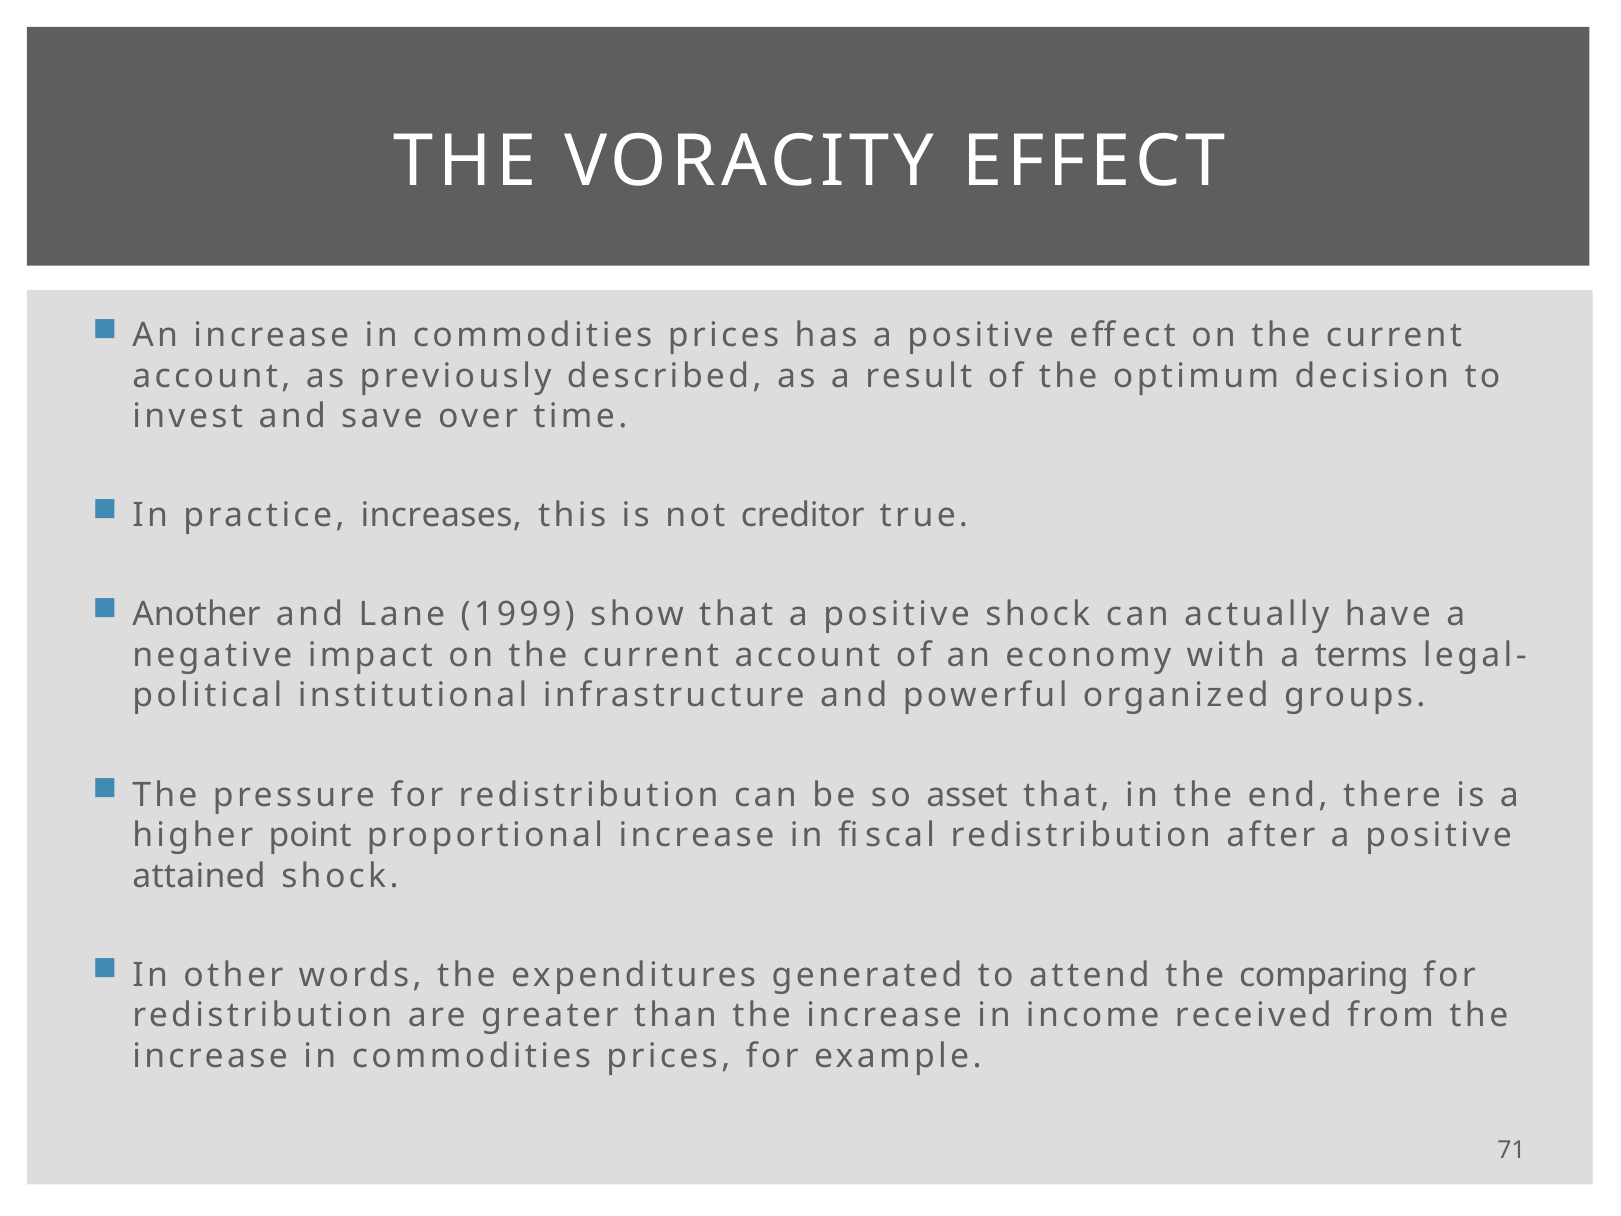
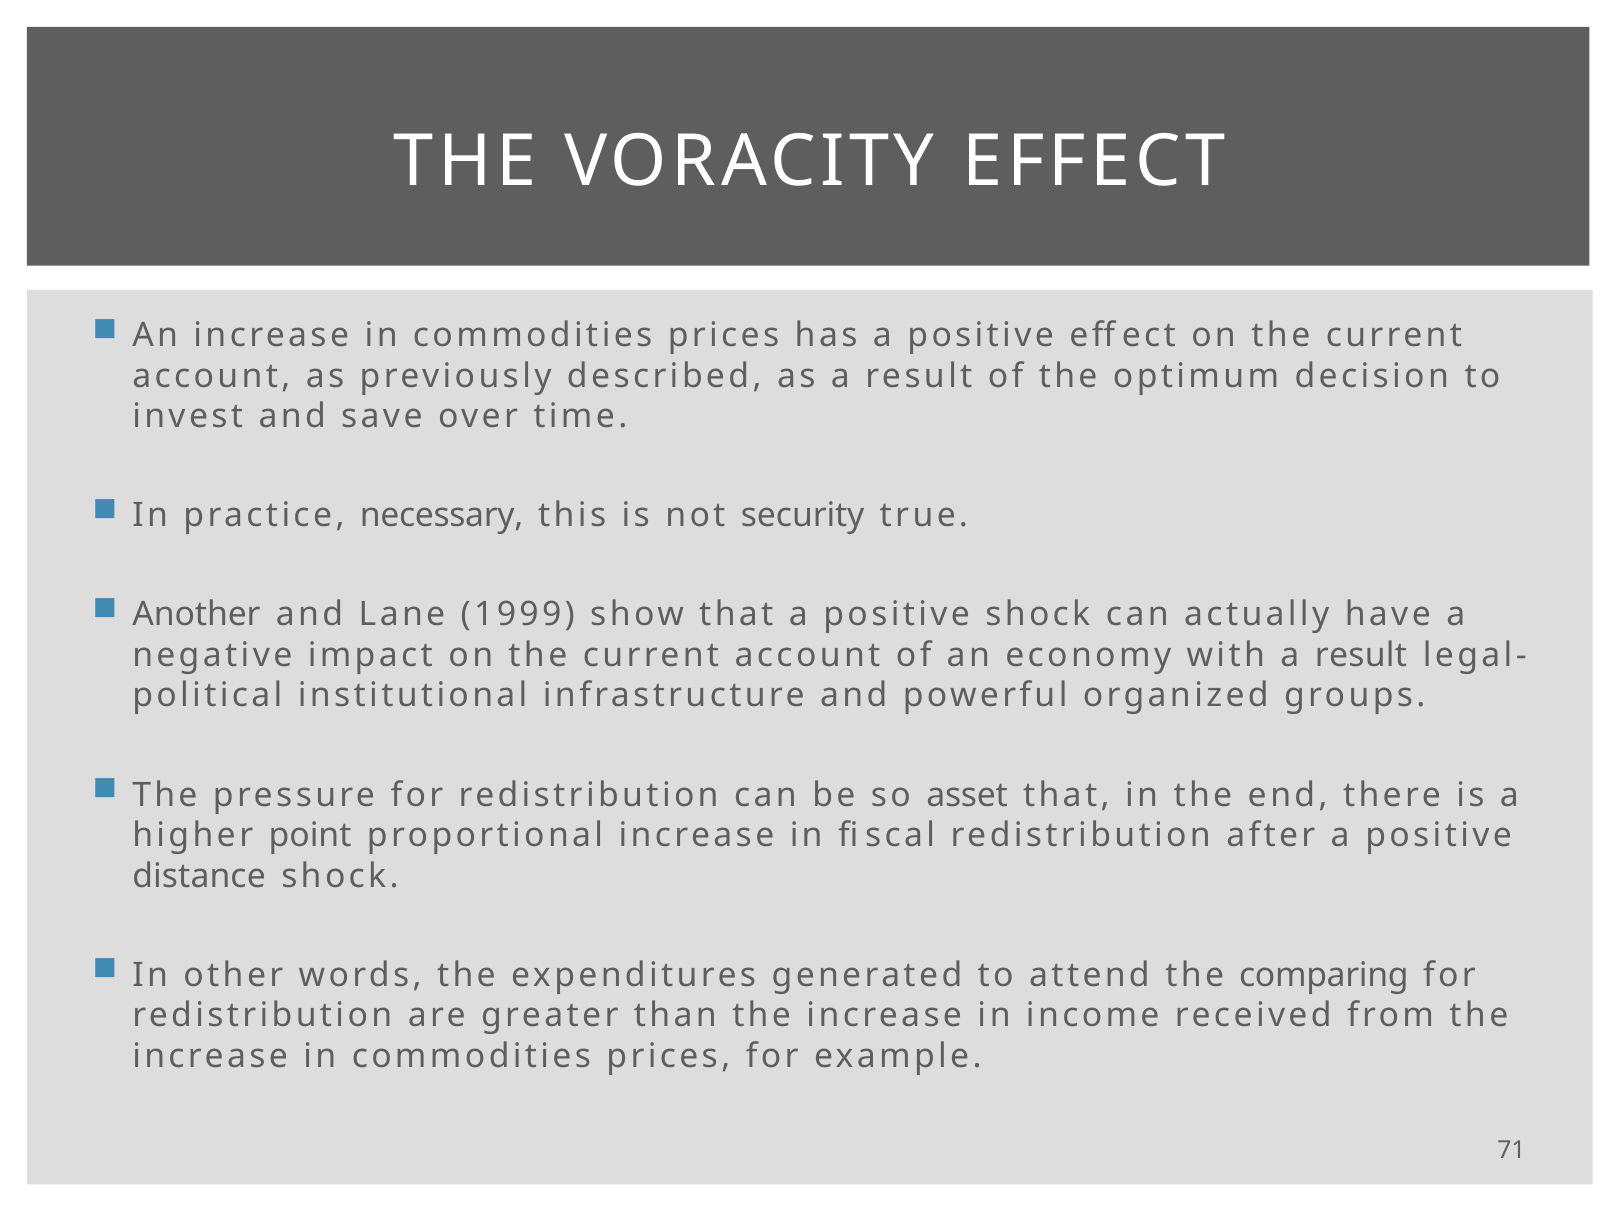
increases: increases -> necessary
creditor: creditor -> security
with a terms: terms -> result
attained: attained -> distance
